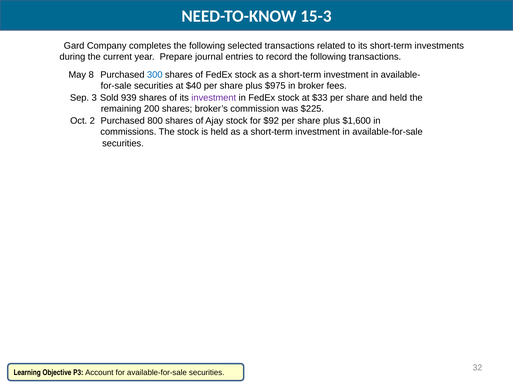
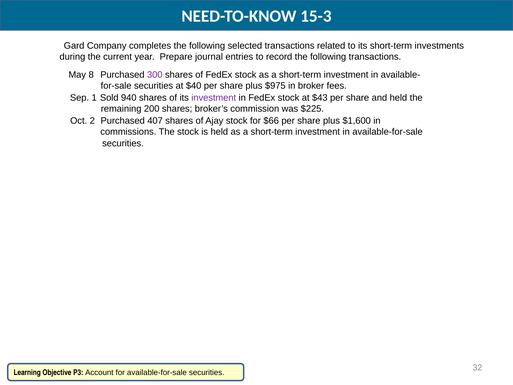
300 colour: blue -> purple
3: 3 -> 1
939: 939 -> 940
$33: $33 -> $43
800: 800 -> 407
$92: $92 -> $66
